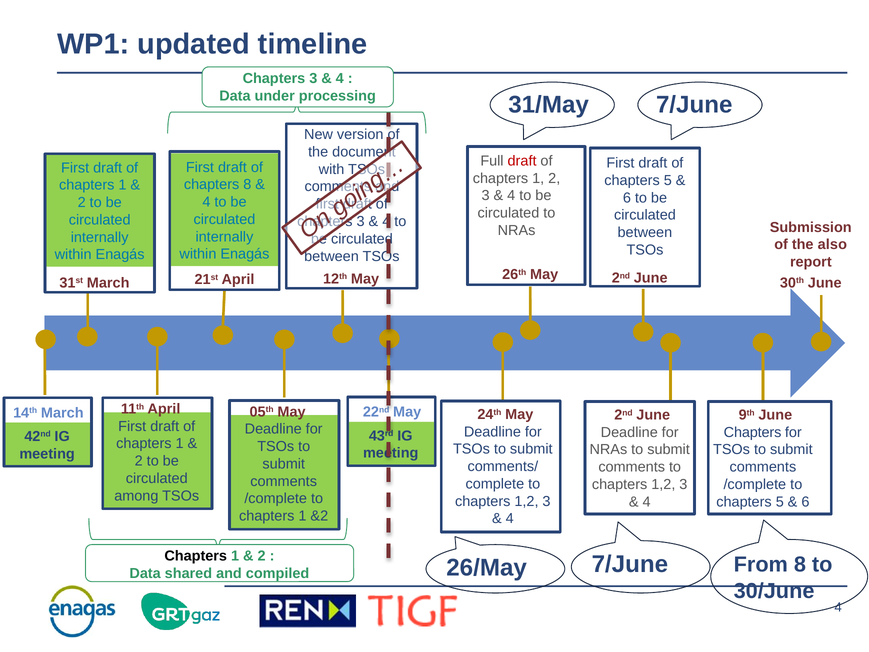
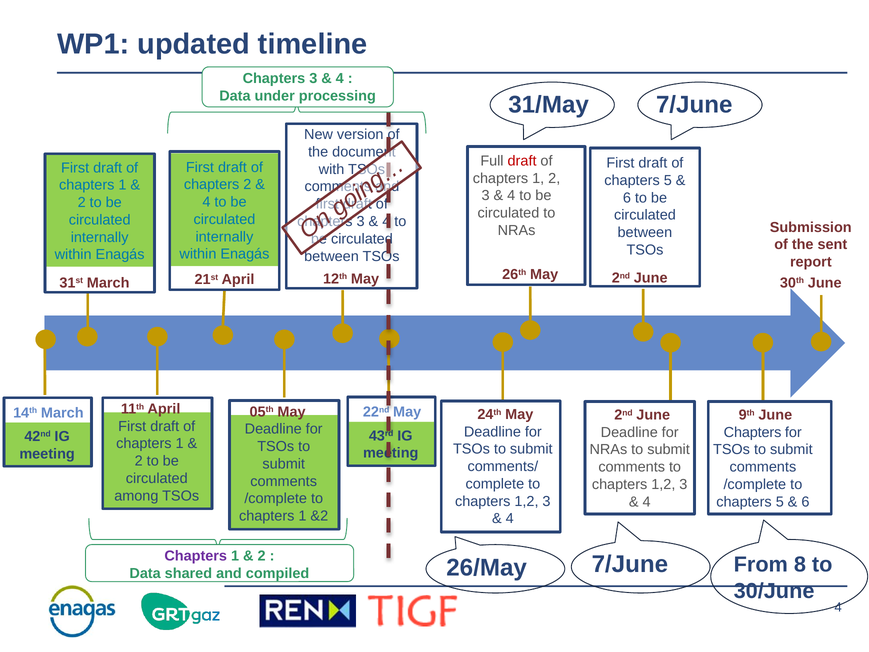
chapters 8: 8 -> 2
also: also -> sent
Chapters at (196, 556) colour: black -> purple
